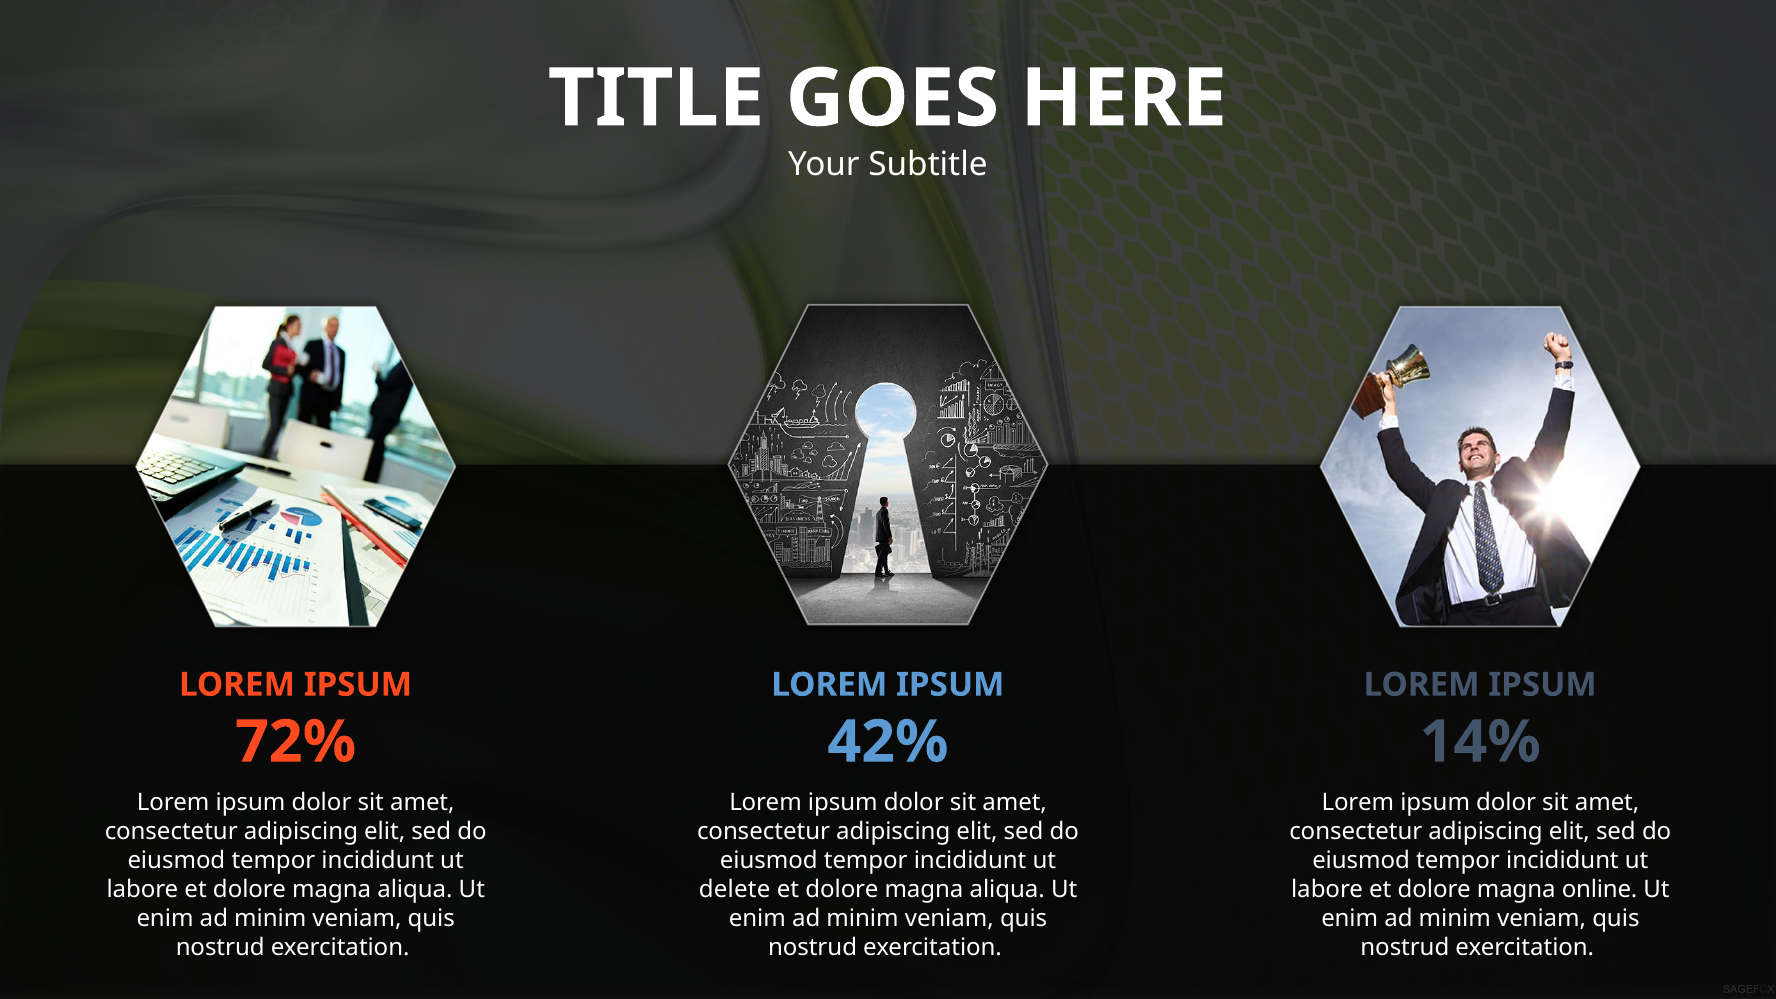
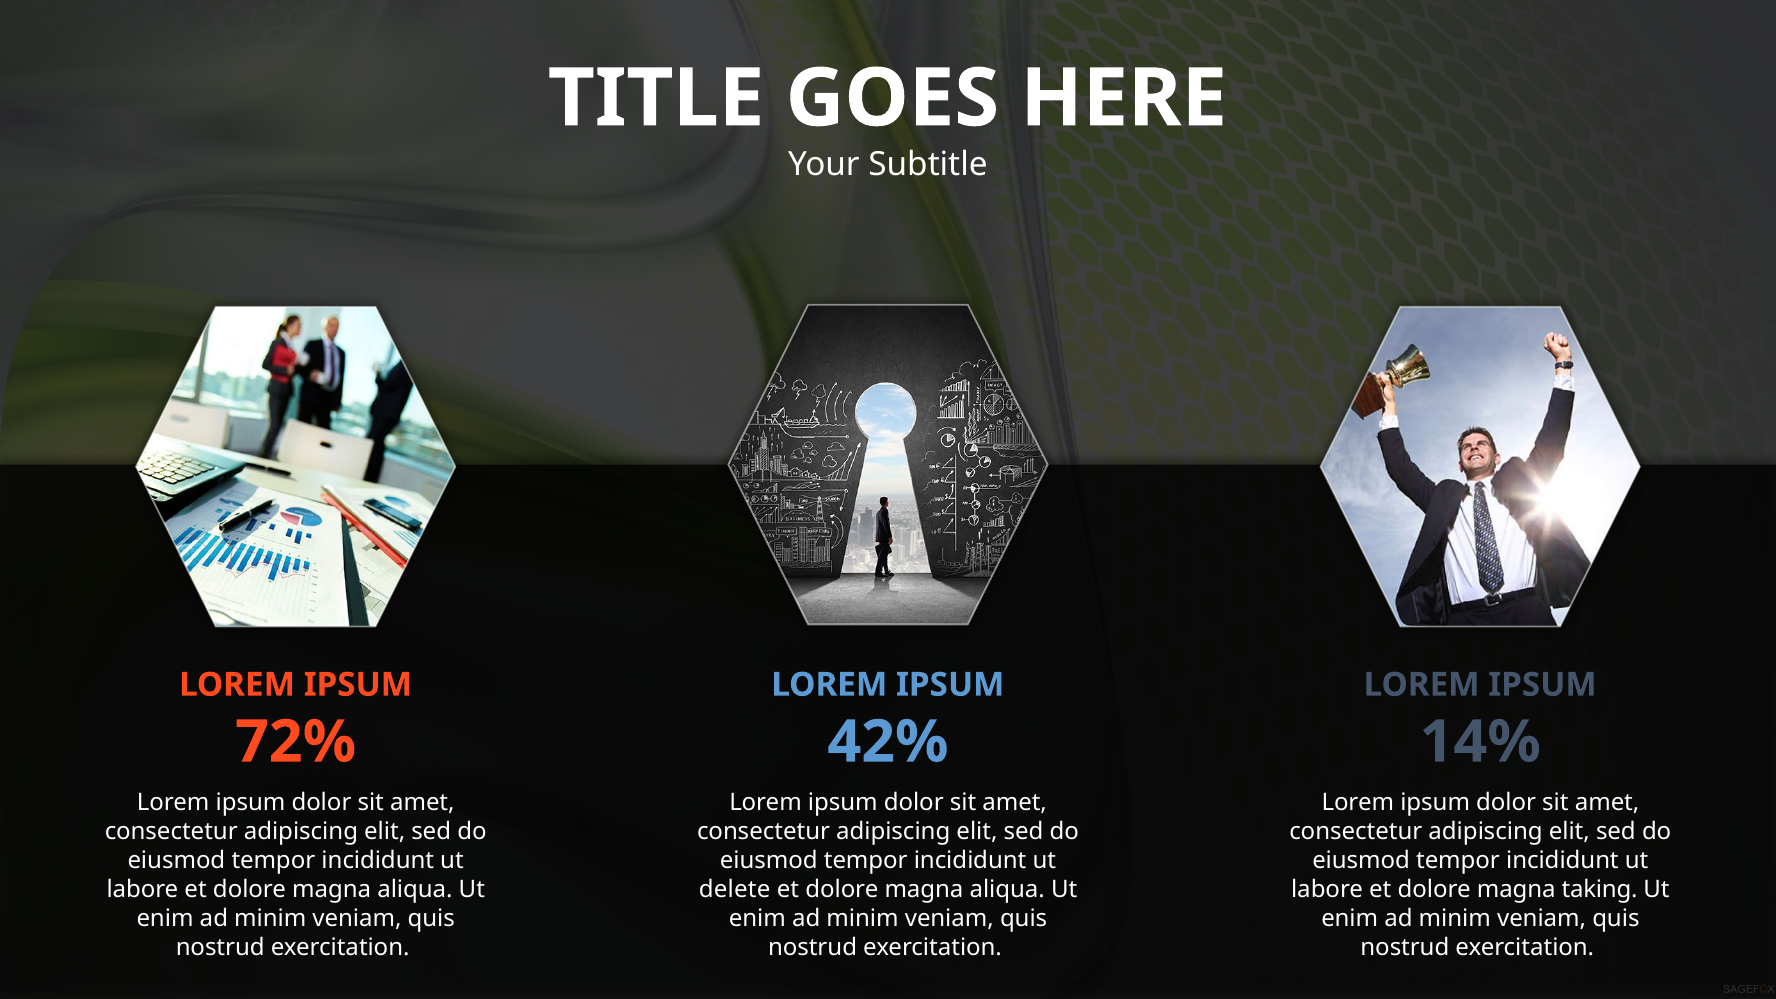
online: online -> taking
